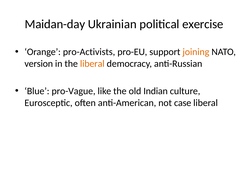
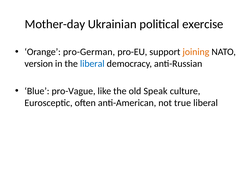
Maidan-day: Maidan-day -> Mother-day
pro-Activists: pro-Activists -> pro-German
liberal at (92, 63) colour: orange -> blue
Indian: Indian -> Speak
case: case -> true
